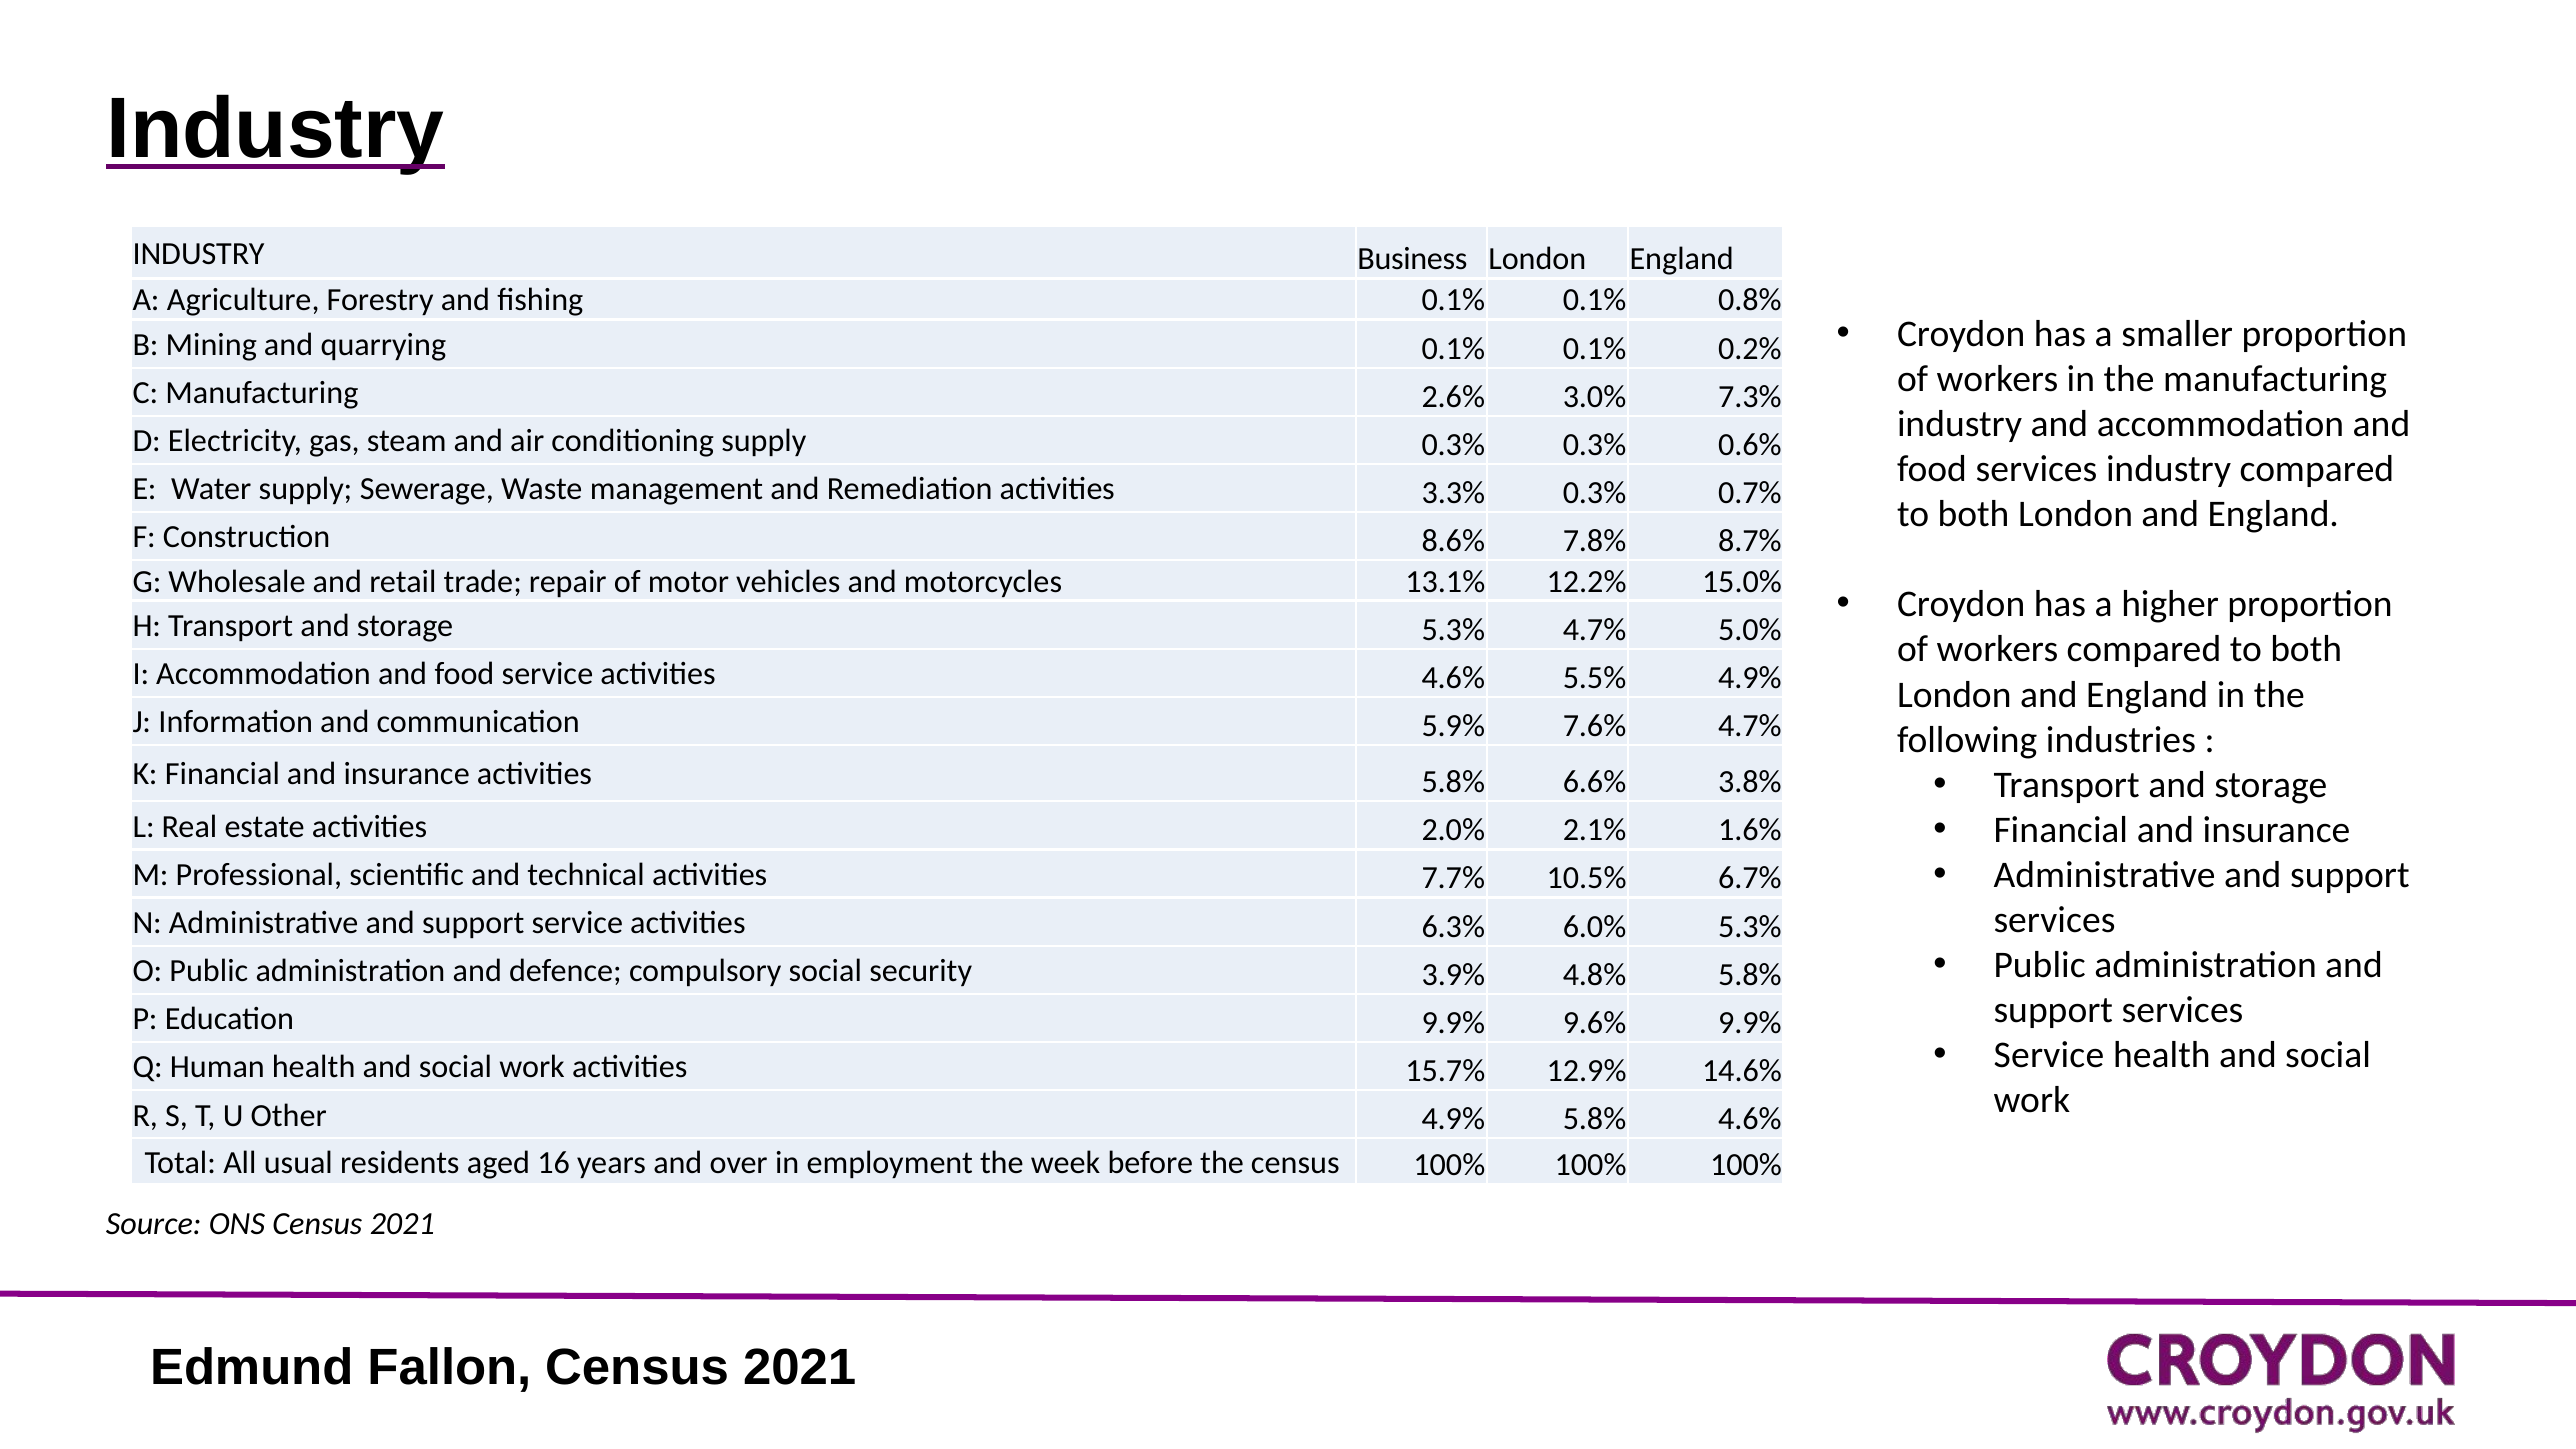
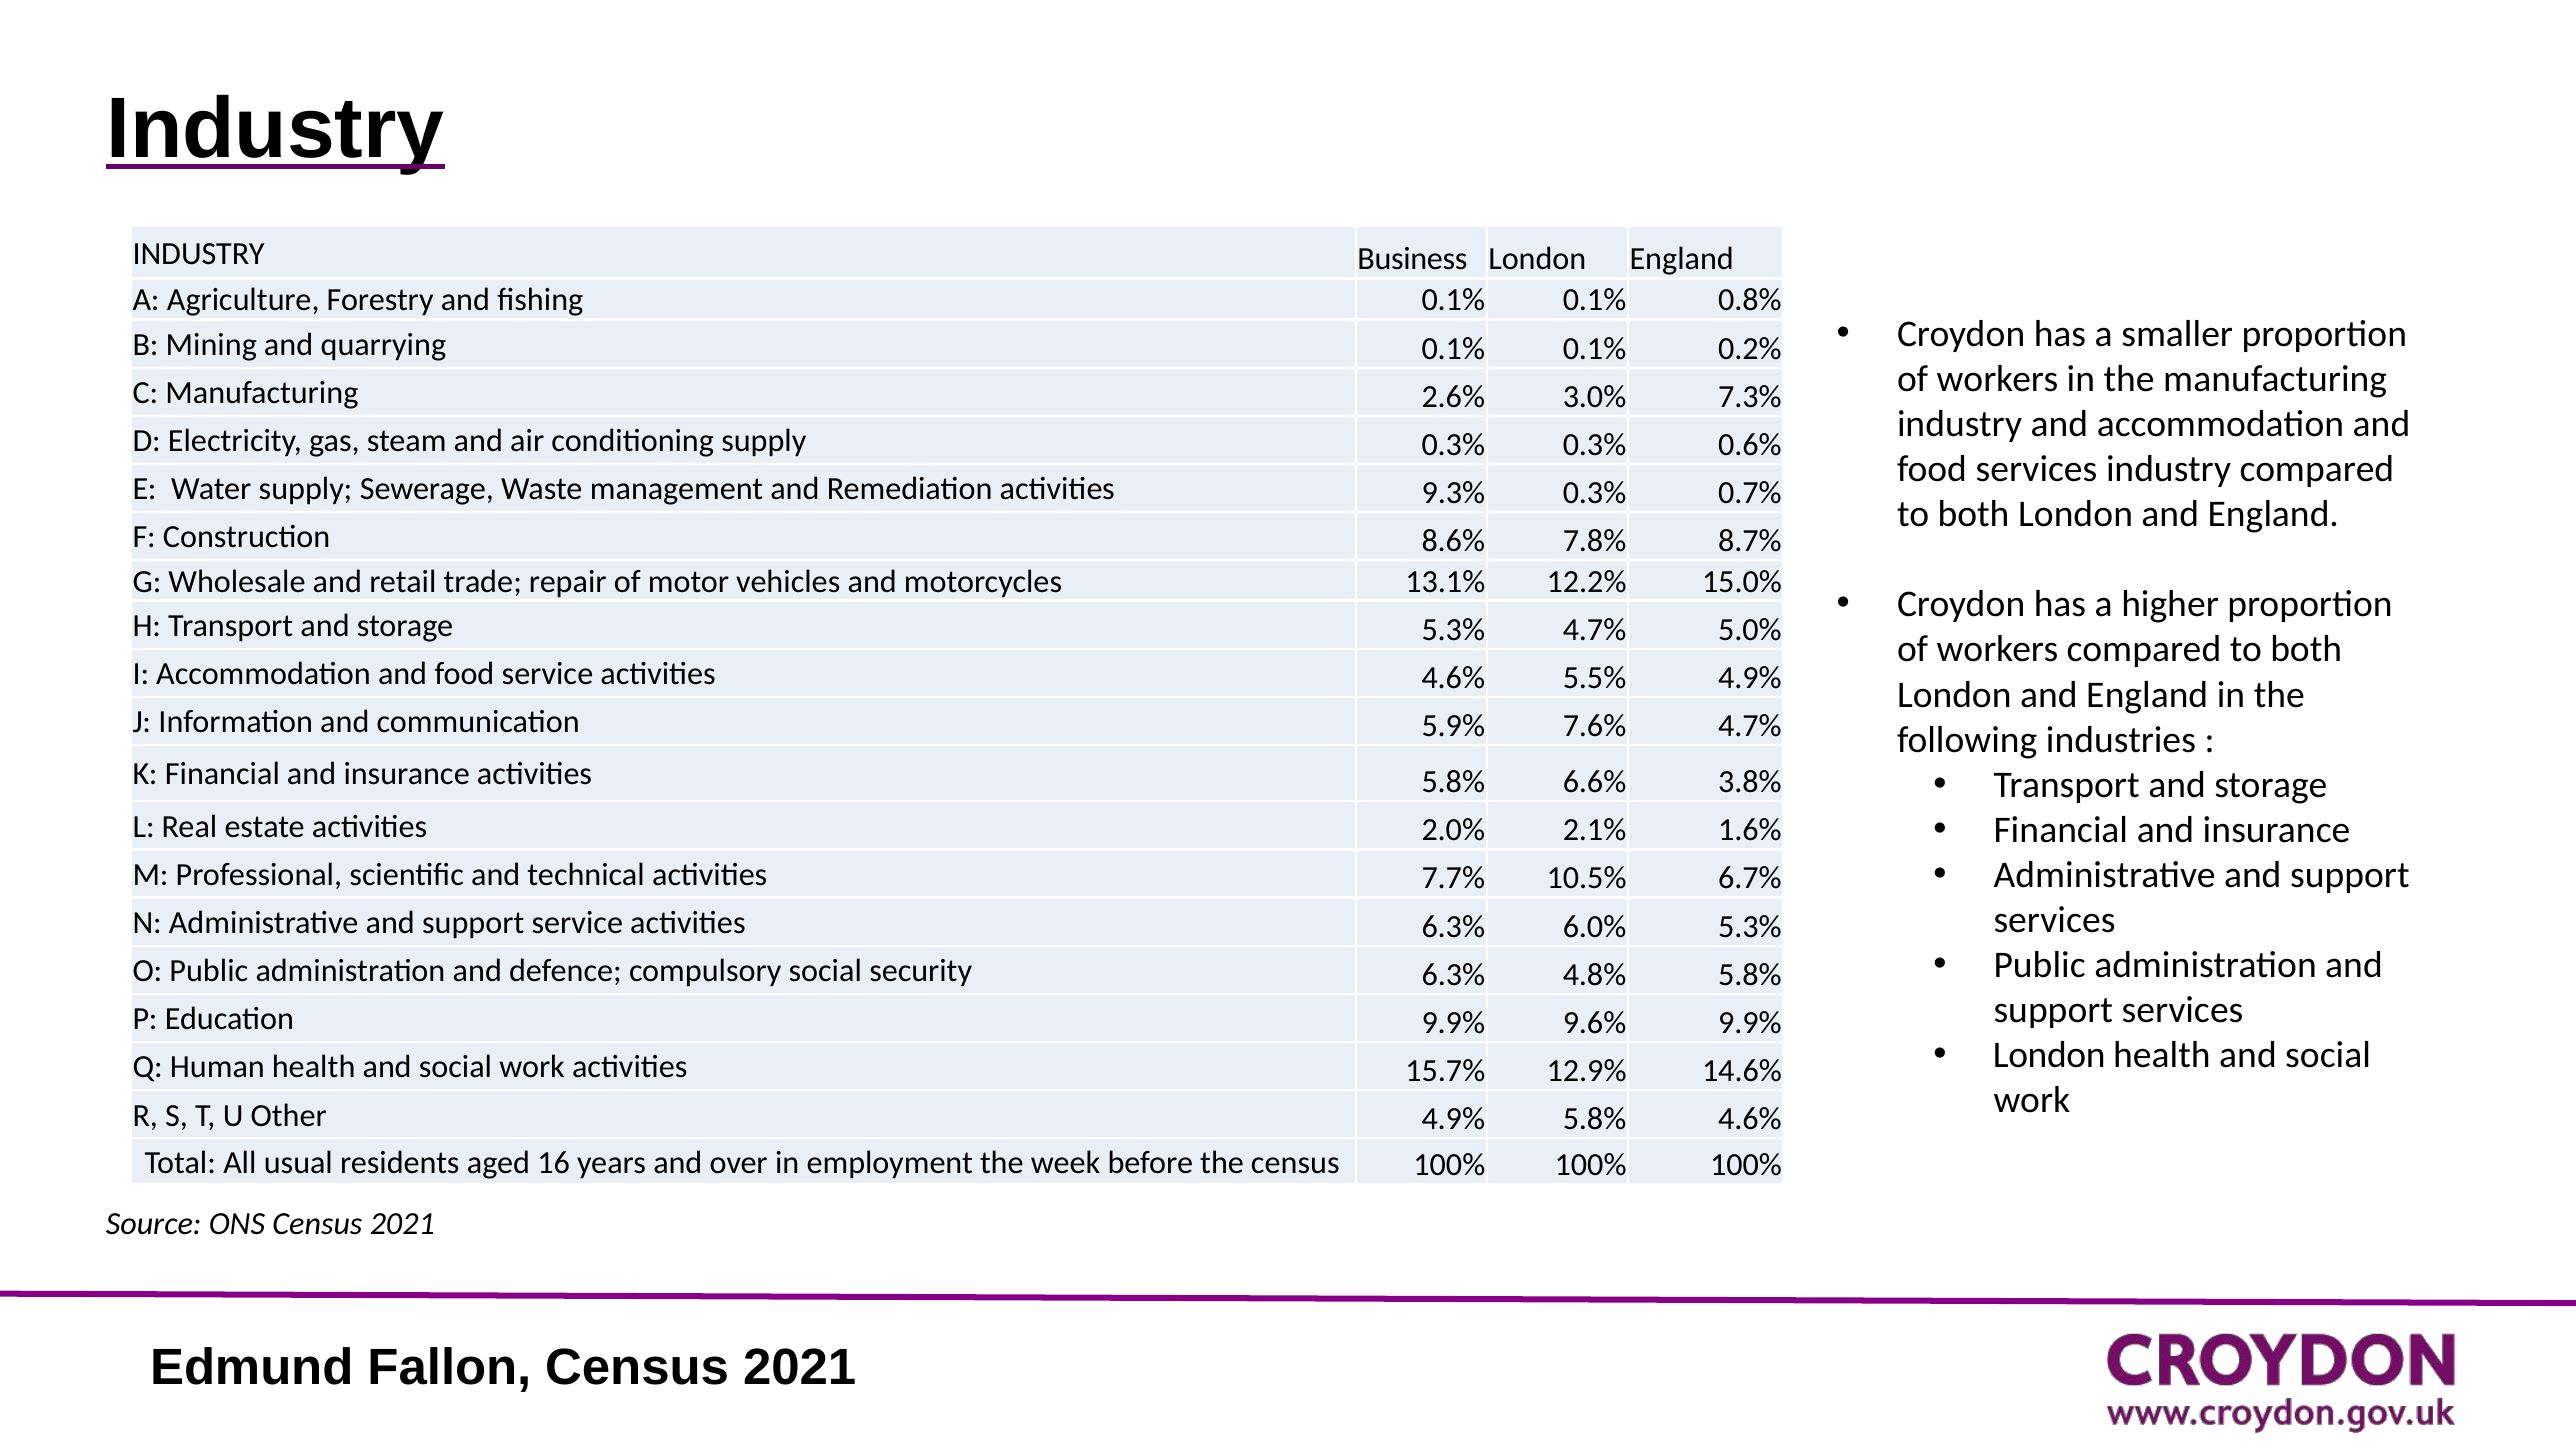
3.3%: 3.3% -> 9.3%
security 3.9%: 3.9% -> 6.3%
Service at (2049, 1055): Service -> London
